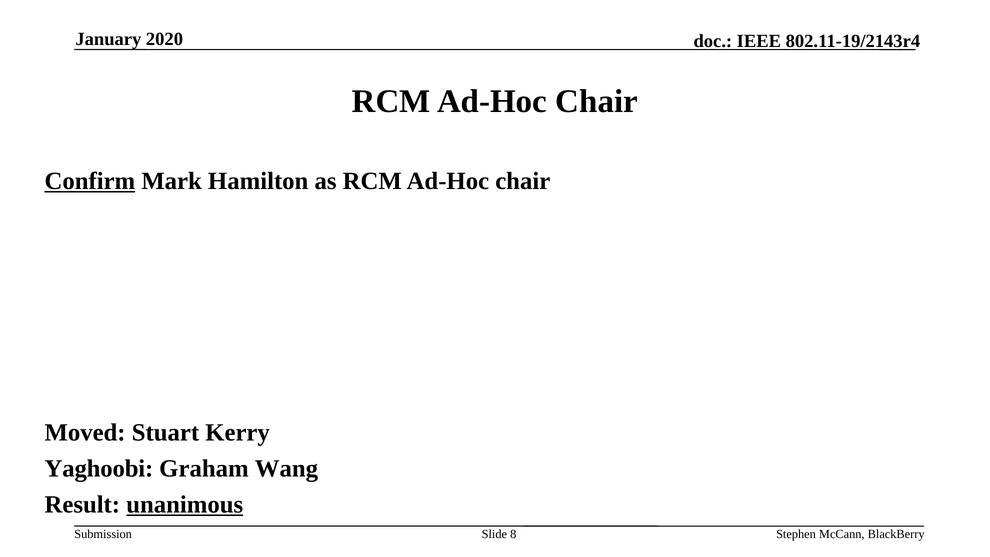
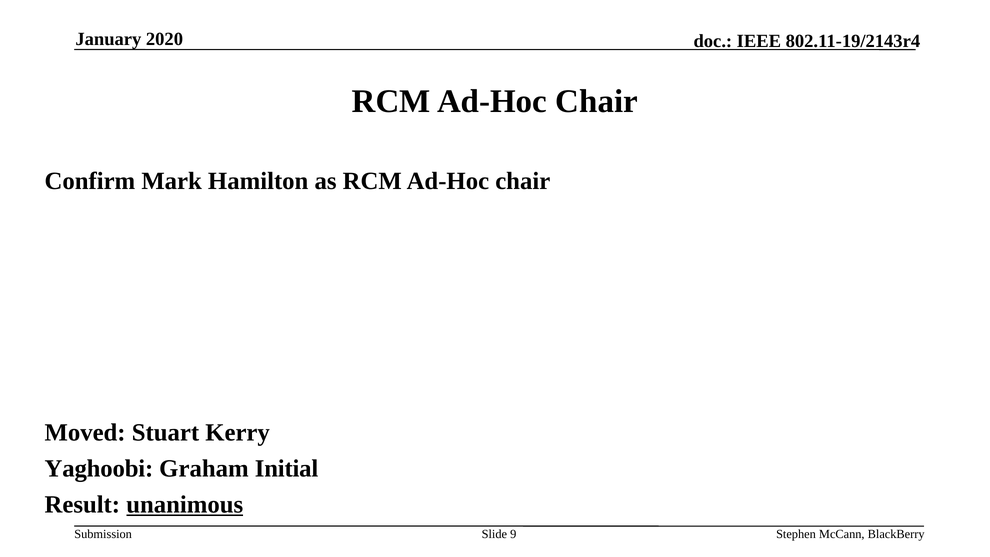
Confirm underline: present -> none
Wang: Wang -> Initial
8: 8 -> 9
